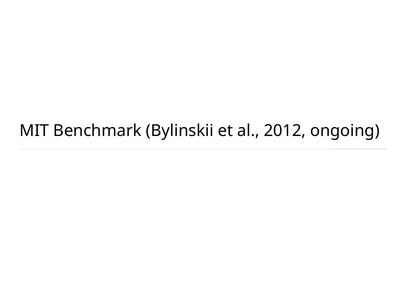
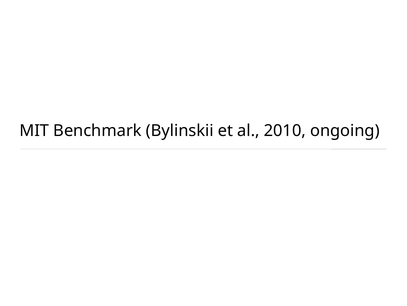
2012: 2012 -> 2010
